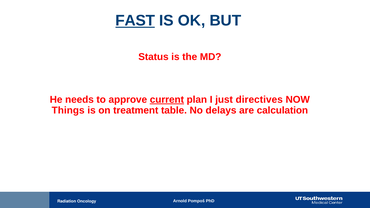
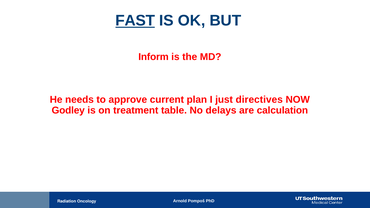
Status: Status -> Inform
current underline: present -> none
Things: Things -> Godley
